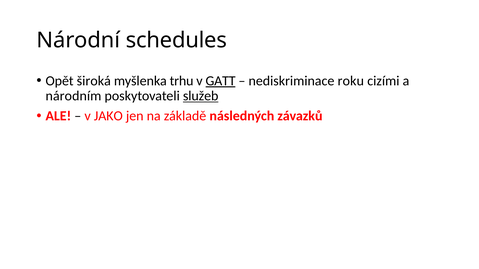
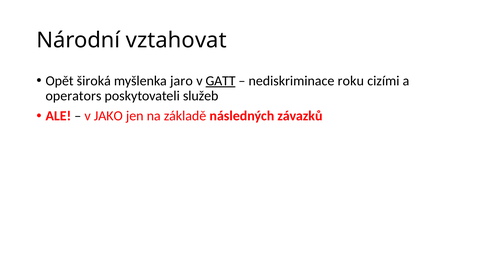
schedules: schedules -> vztahovat
trhu: trhu -> jaro
národním: národním -> operators
služeb underline: present -> none
